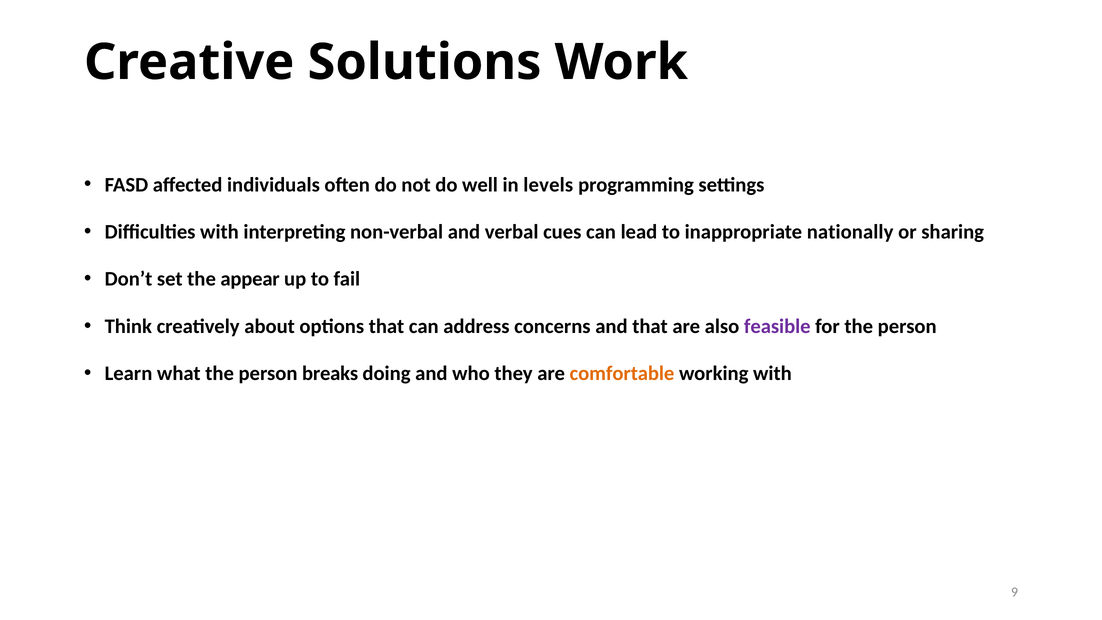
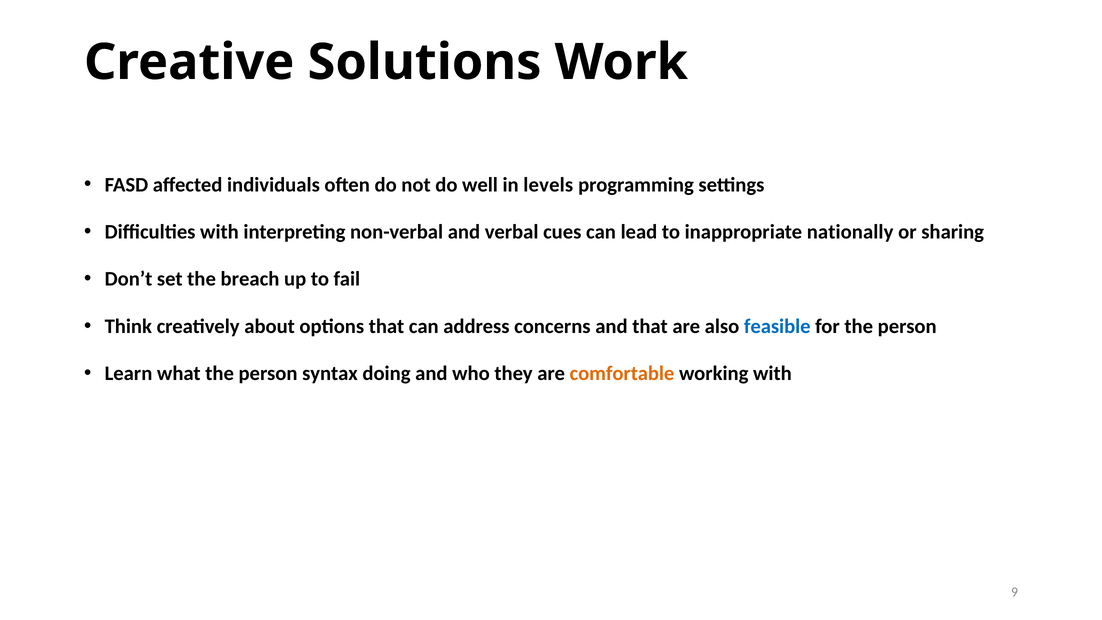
appear: appear -> breach
feasible colour: purple -> blue
breaks: breaks -> syntax
